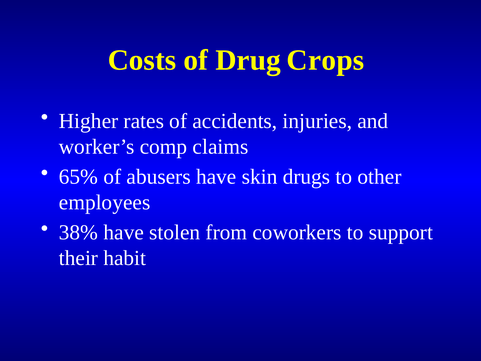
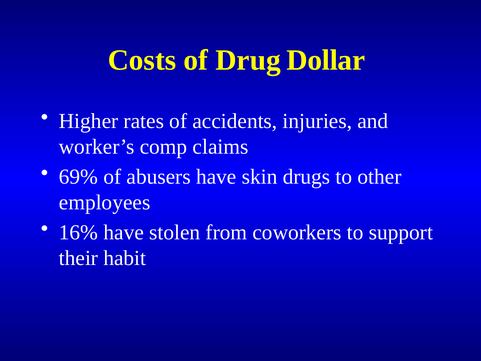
Crops: Crops -> Dollar
65%: 65% -> 69%
38%: 38% -> 16%
